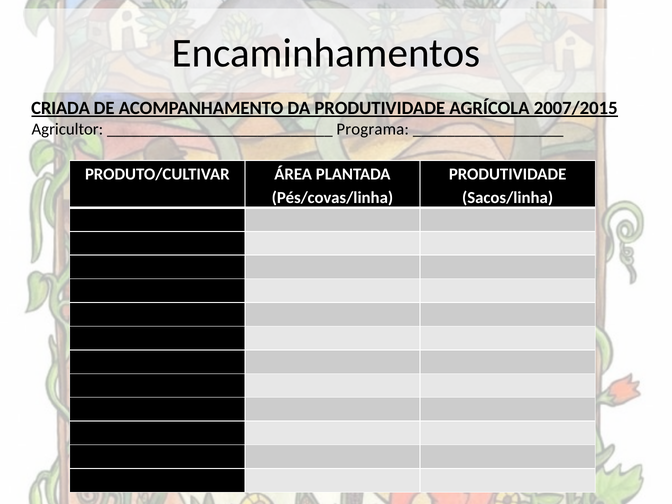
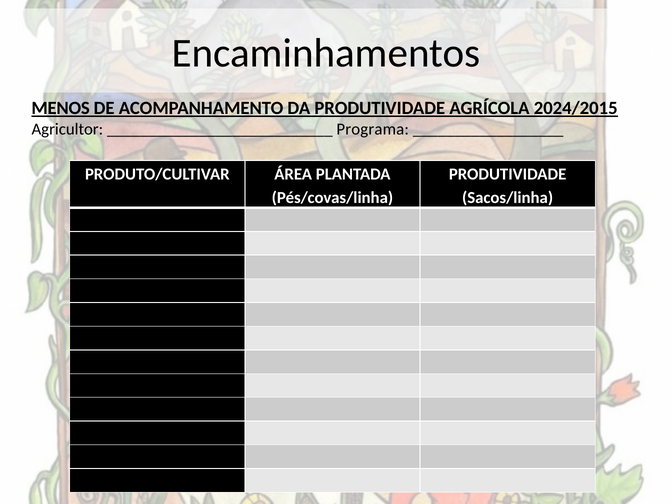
CRIADA: CRIADA -> MENOS
2007/2015: 2007/2015 -> 2024/2015
